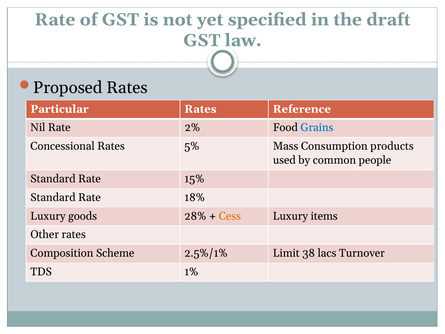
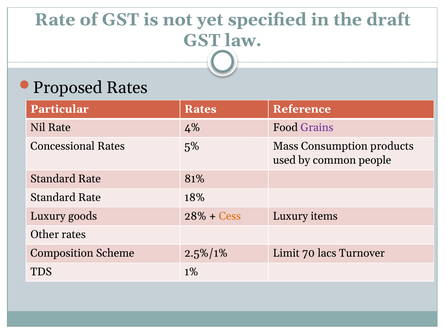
2%: 2% -> 4%
Grains colour: blue -> purple
15%: 15% -> 81%
38: 38 -> 70
